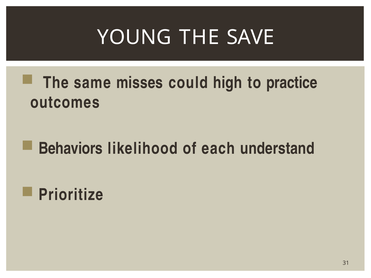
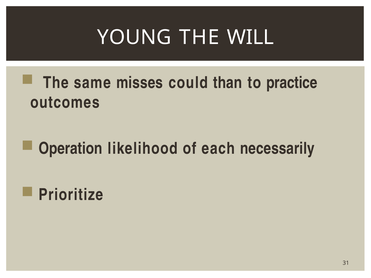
SAVE: SAVE -> WILL
high: high -> than
Behaviors: Behaviors -> Operation
understand: understand -> necessarily
